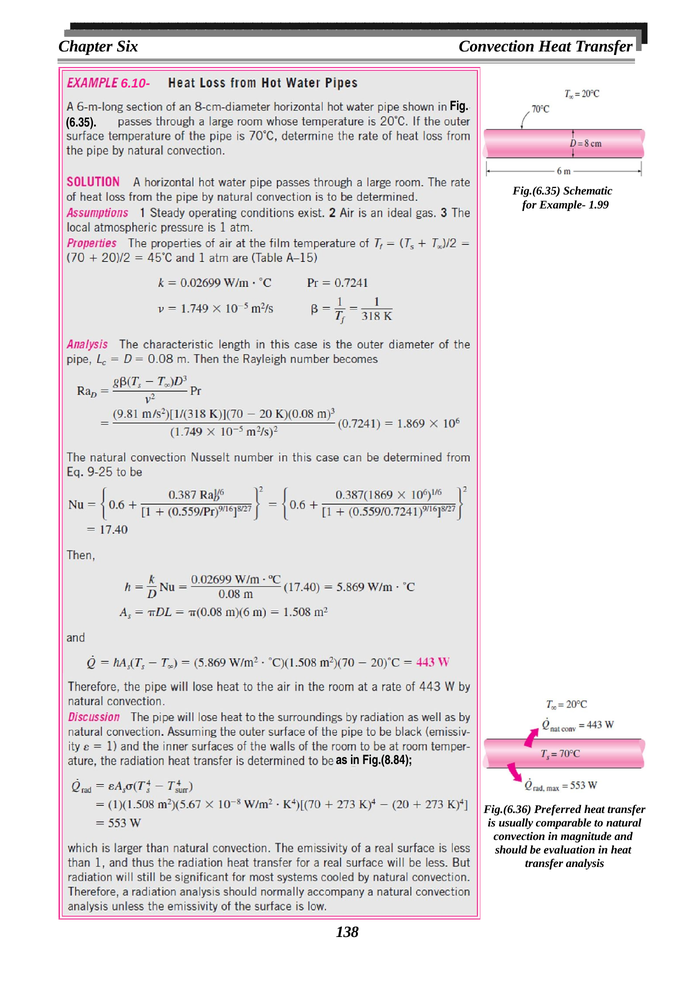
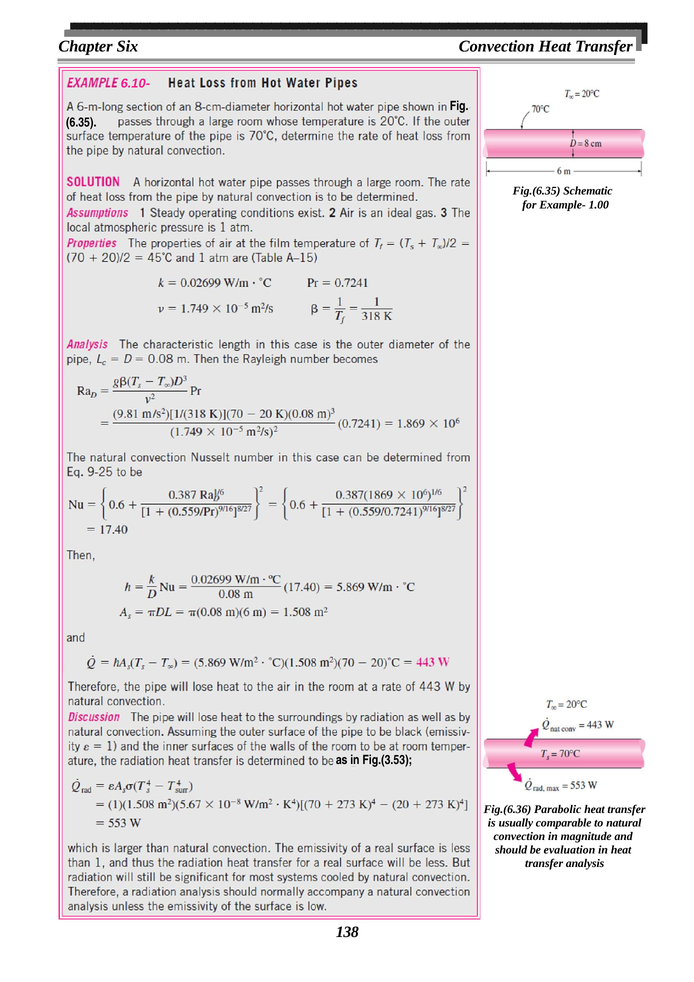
1.99: 1.99 -> 1.00
Fig.(8.84: Fig.(8.84 -> Fig.(3.53
Preferred: Preferred -> Parabolic
